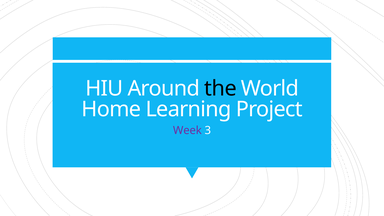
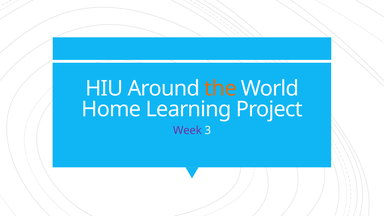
the colour: black -> orange
